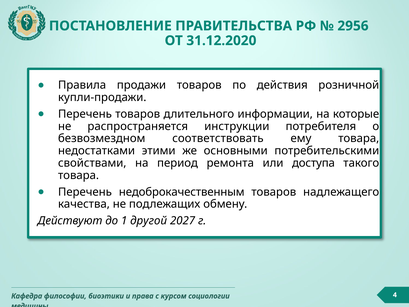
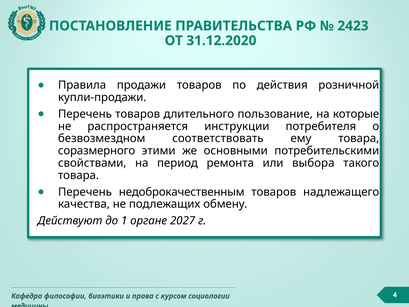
2956: 2956 -> 2423
информации: информации -> пользование
недостатками: недостатками -> соразмерного
доступа: доступа -> выбора
другой: другой -> органе
